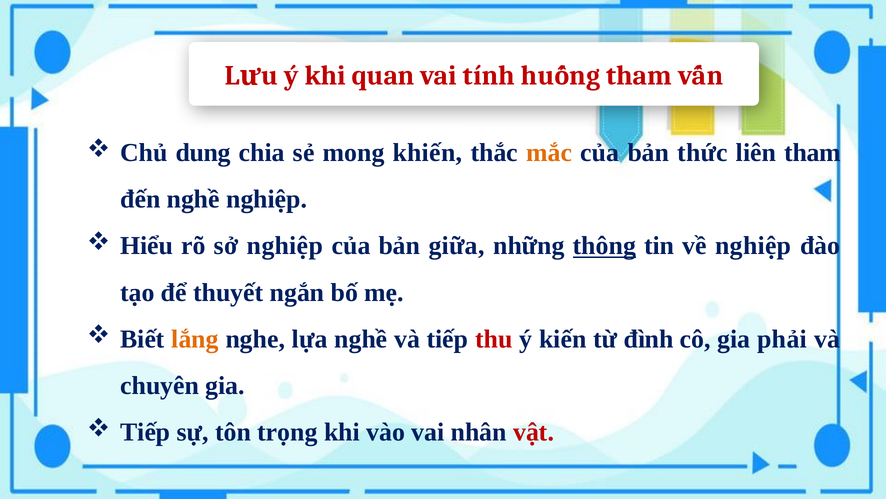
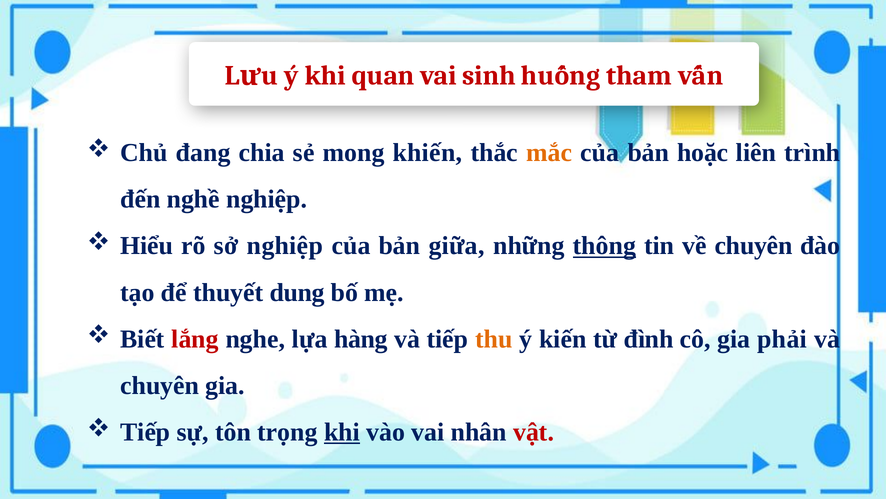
tính: tính -> sinh
dung: dung -> đang
thức: thức -> hoặc
liên tham: tham -> trình
về nghiệp: nghiệp -> chuyên
ngắn: ngắn -> dung
lắng colour: orange -> red
lựa nghề: nghề -> hàng
thu colour: red -> orange
khi at (342, 432) underline: none -> present
